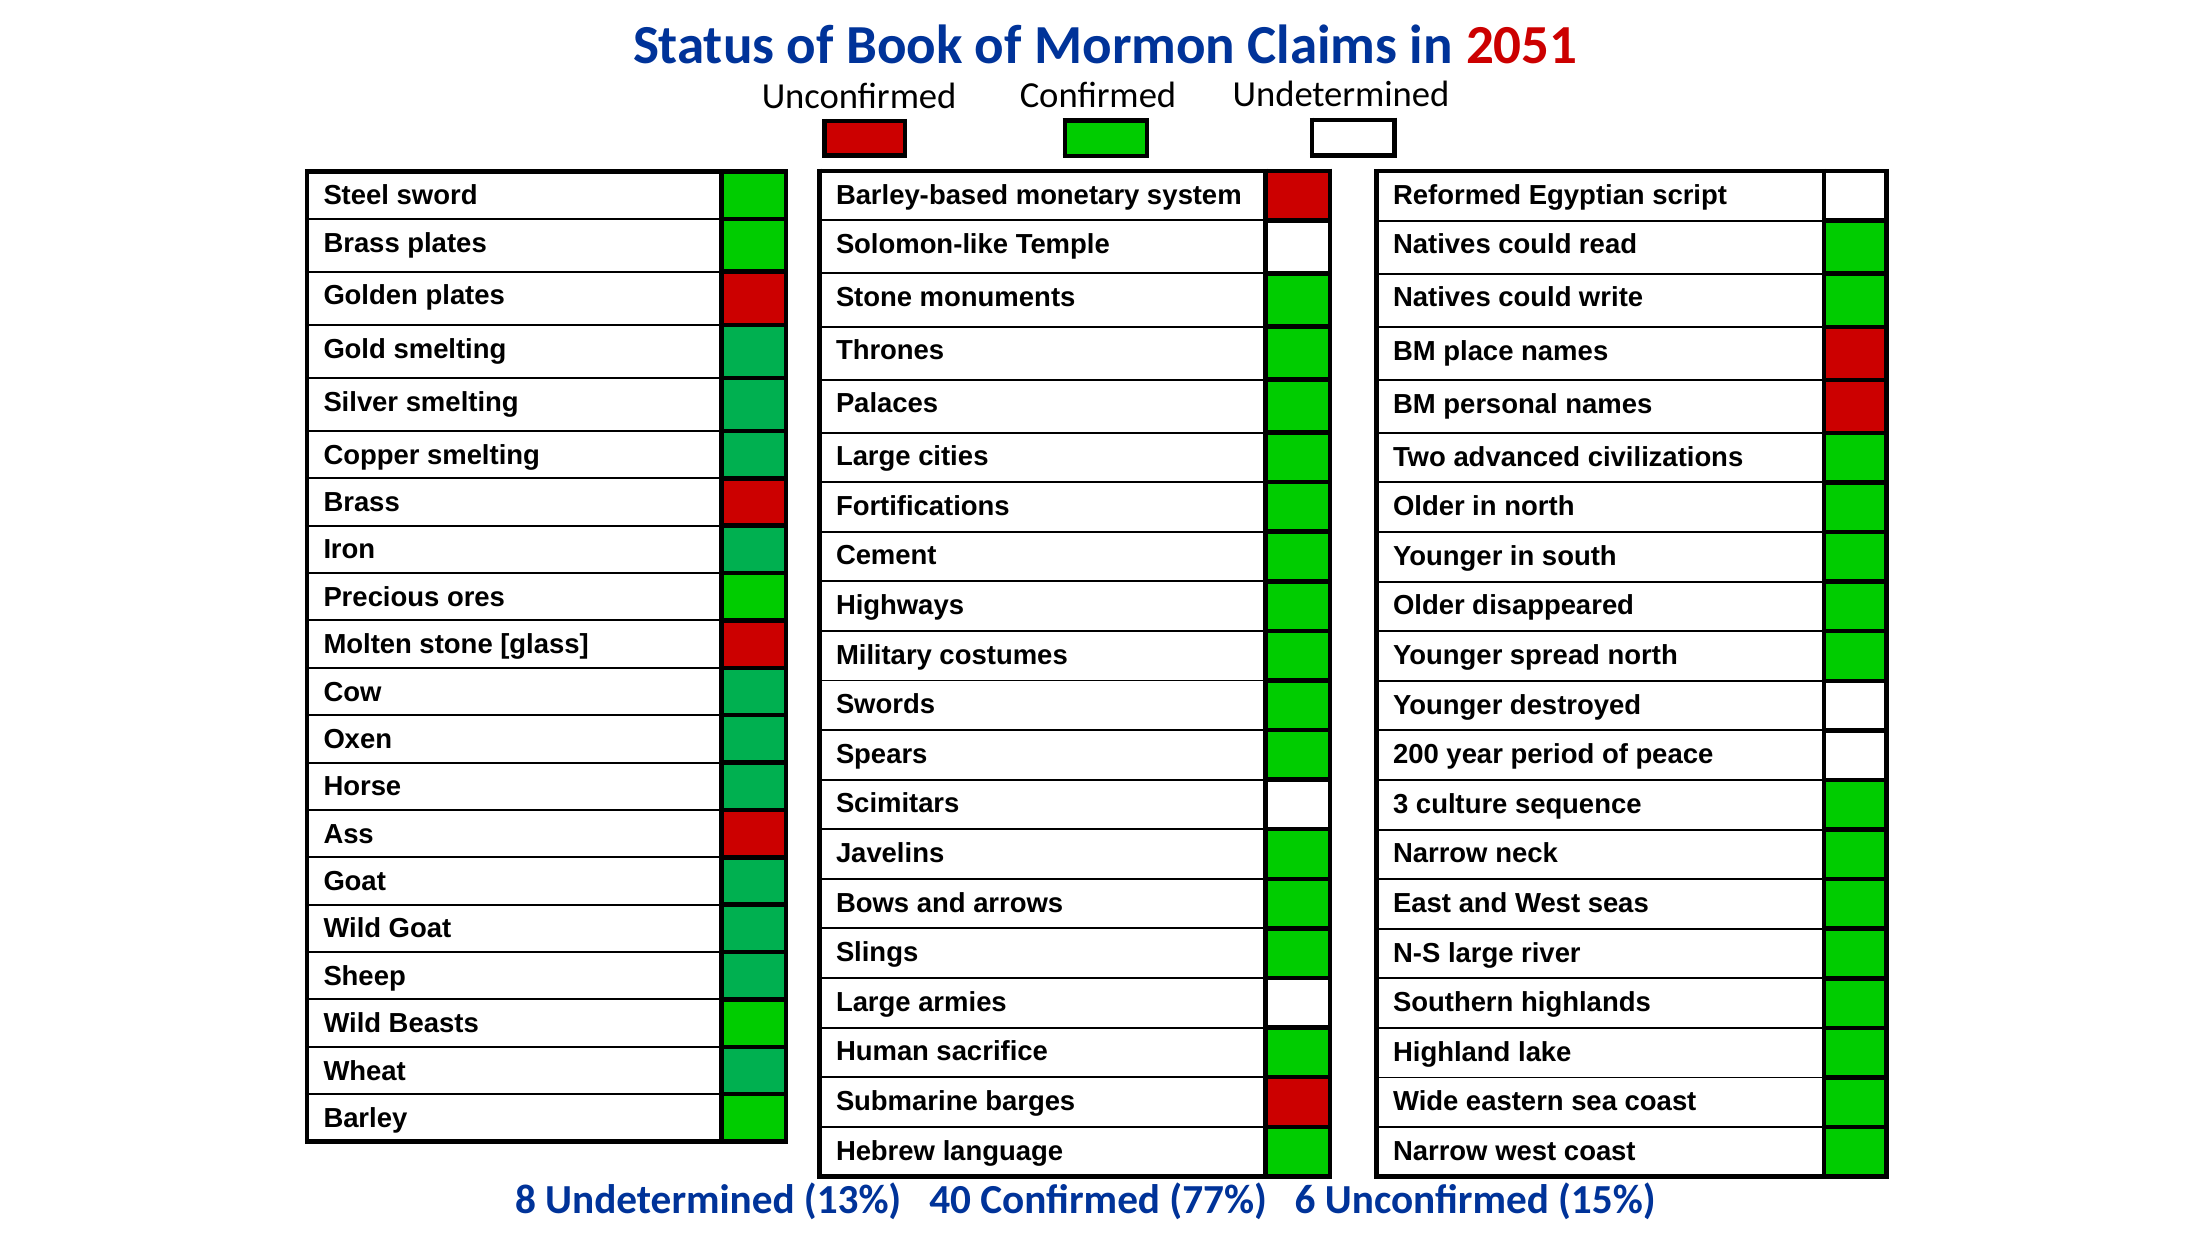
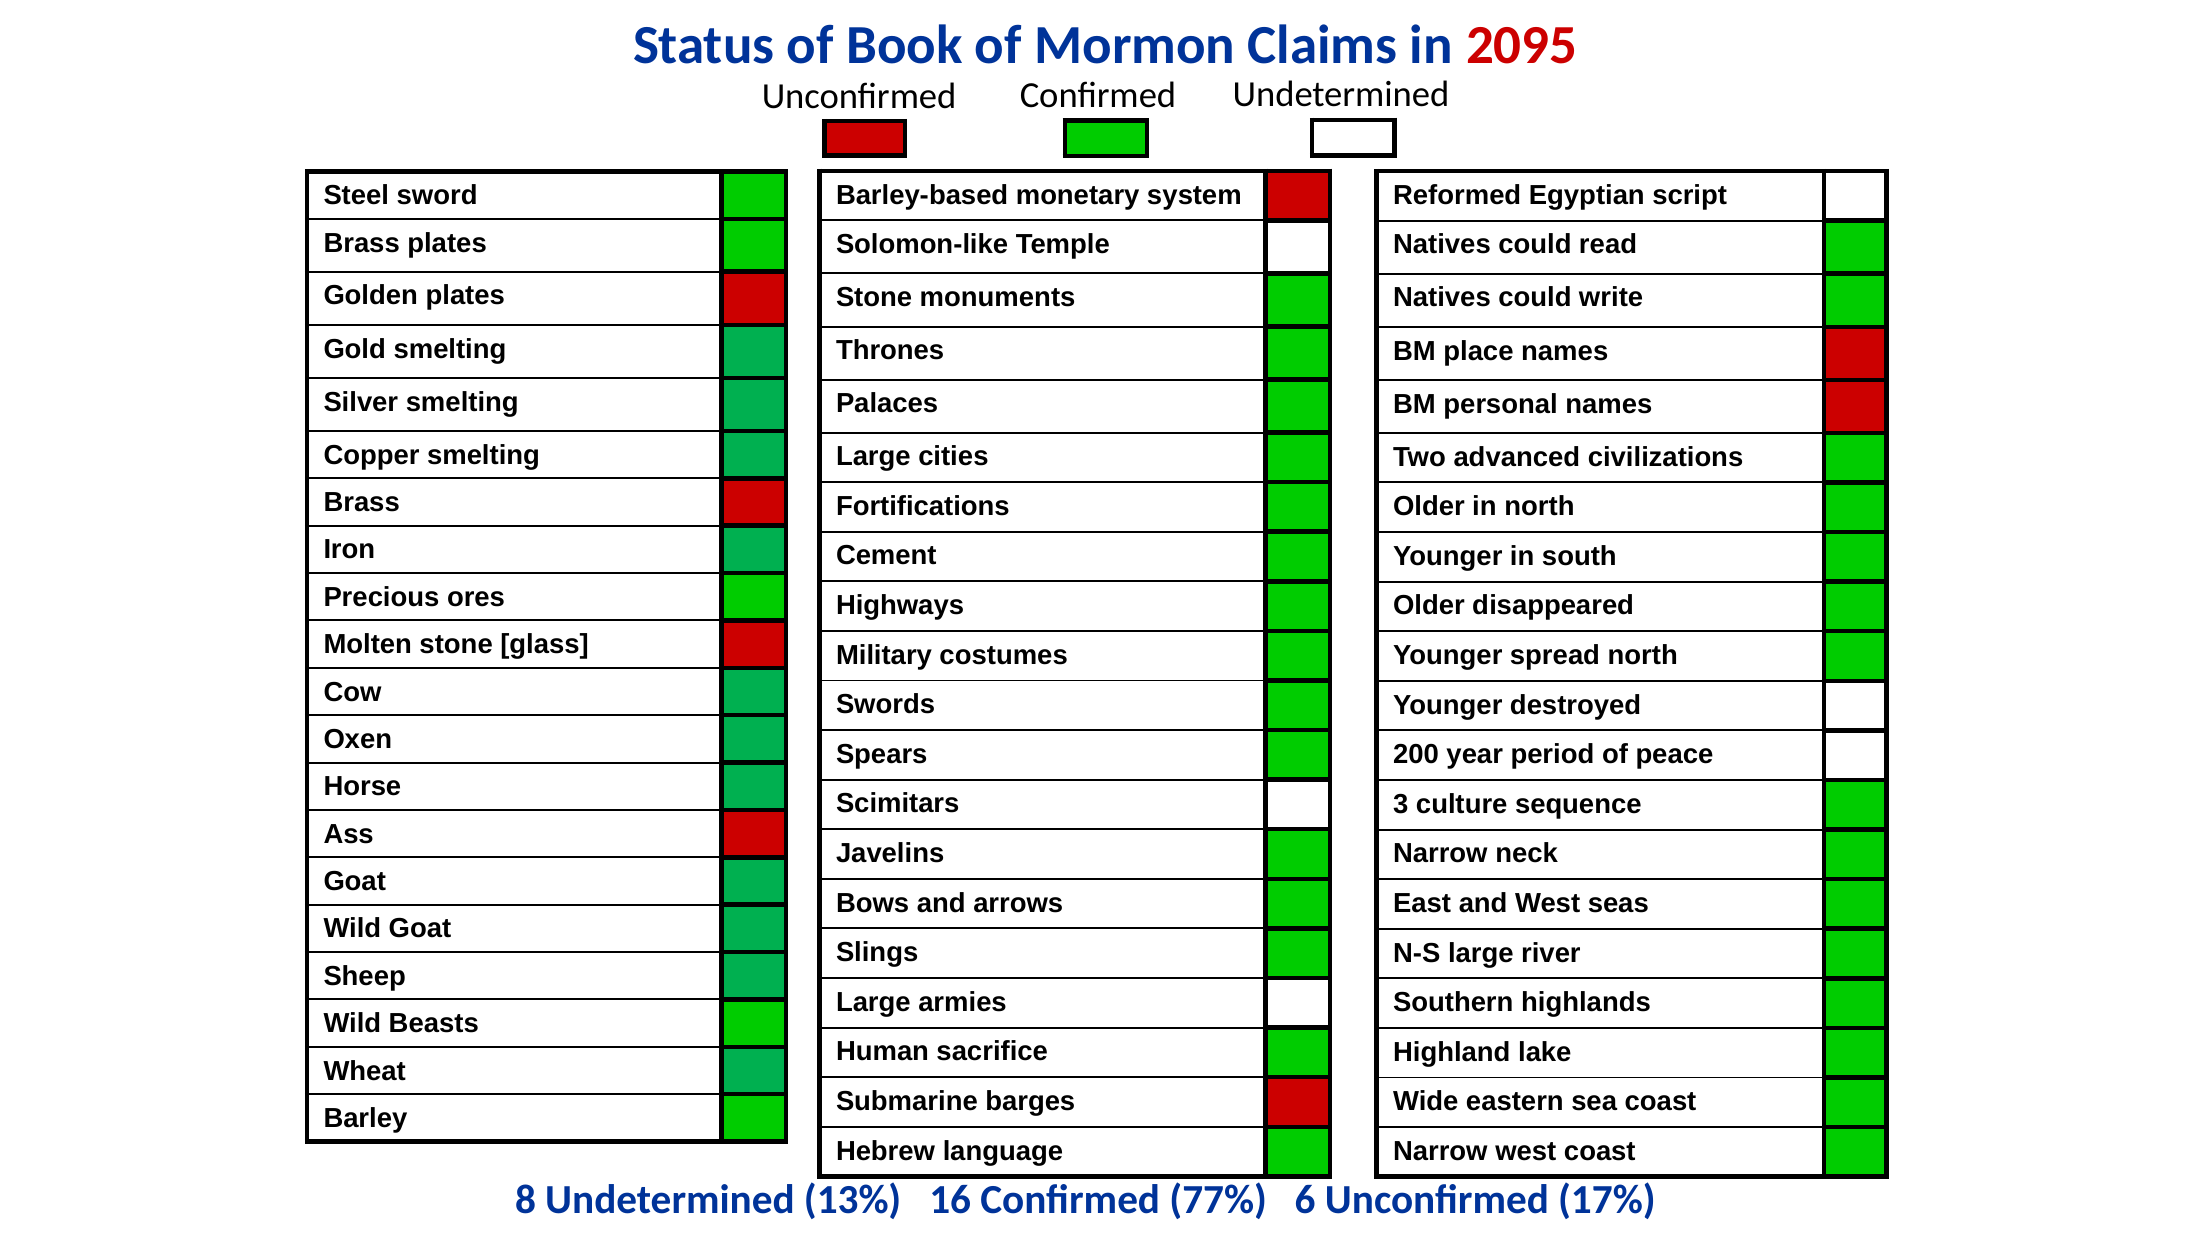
2051: 2051 -> 2095
40: 40 -> 16
15%: 15% -> 17%
